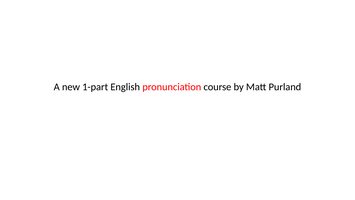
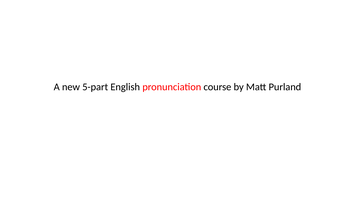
1-part: 1-part -> 5-part
